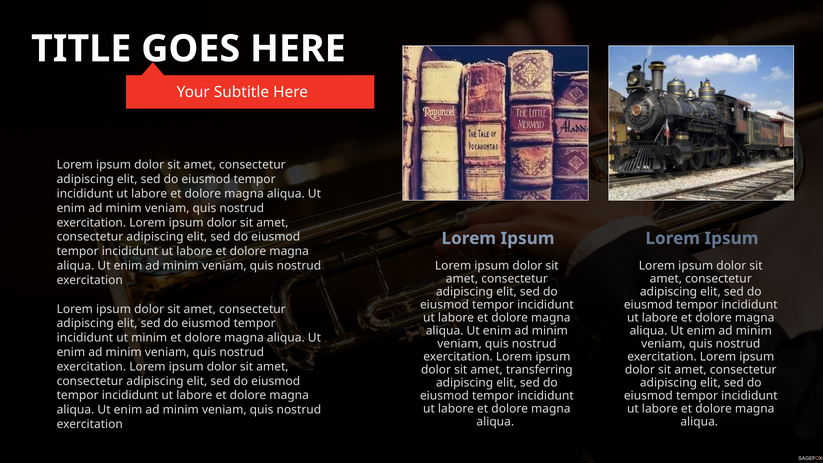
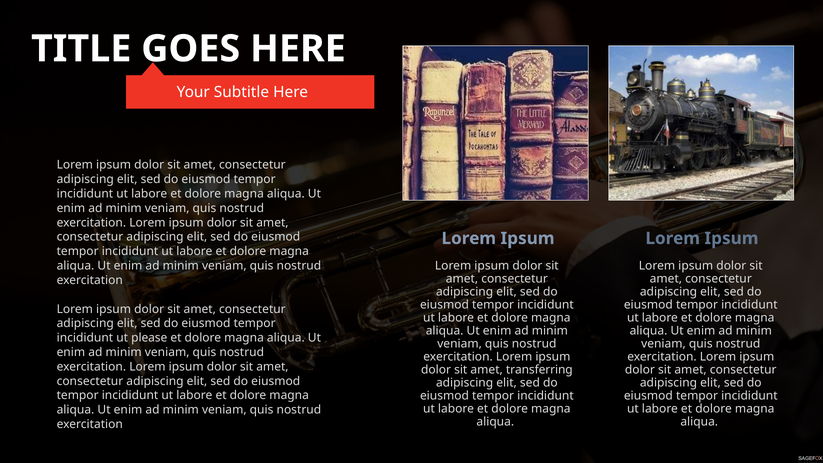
ut minim: minim -> please
